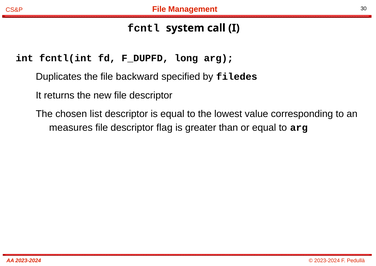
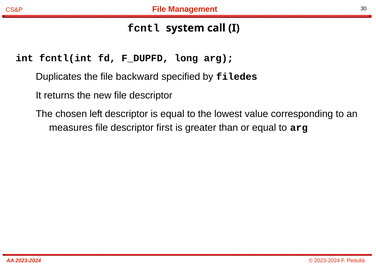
list: list -> left
flag: flag -> first
